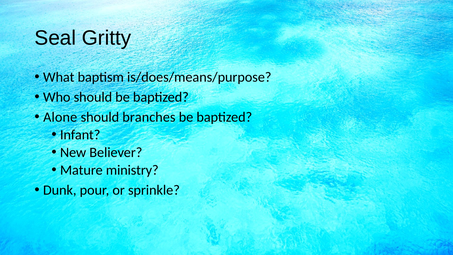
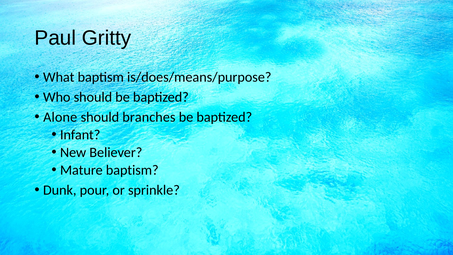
Seal: Seal -> Paul
Mature ministry: ministry -> baptism
